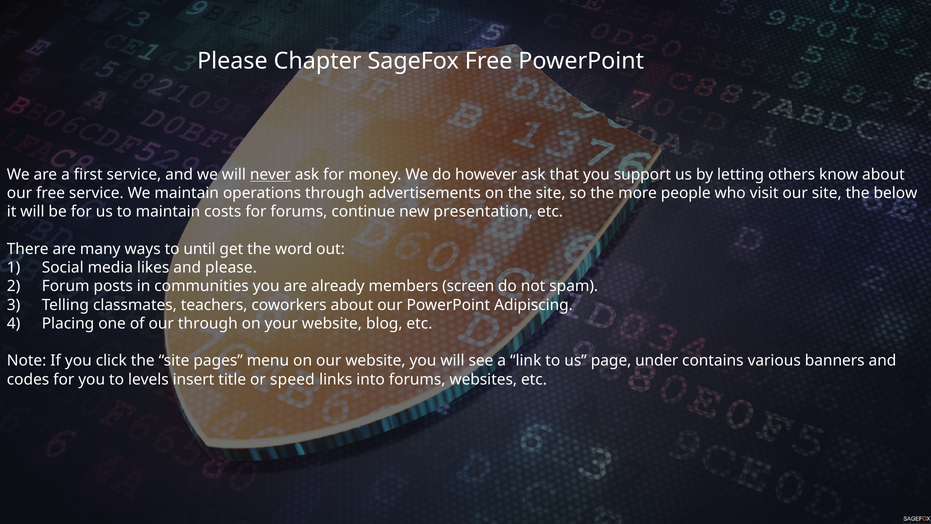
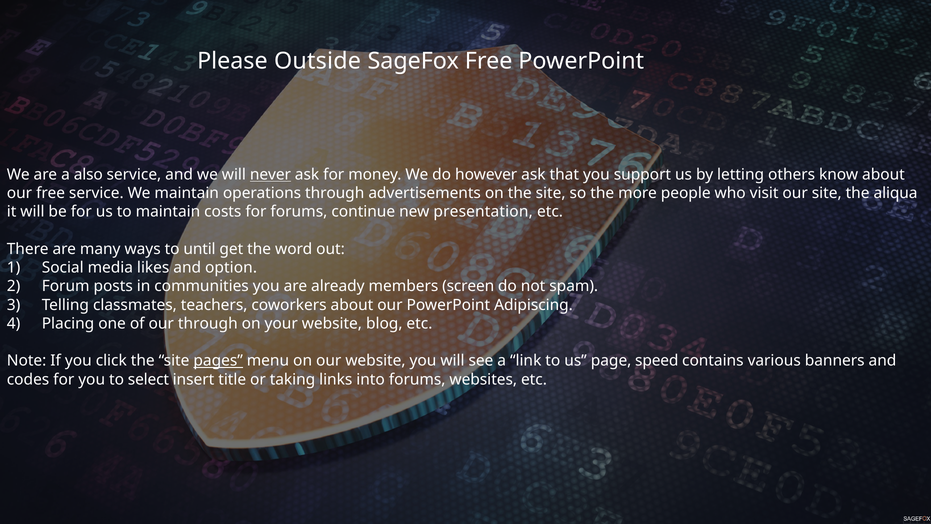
Chapter: Chapter -> Outside
first: first -> also
below: below -> aliqua
and please: please -> option
pages underline: none -> present
under: under -> speed
levels: levels -> select
speed: speed -> taking
